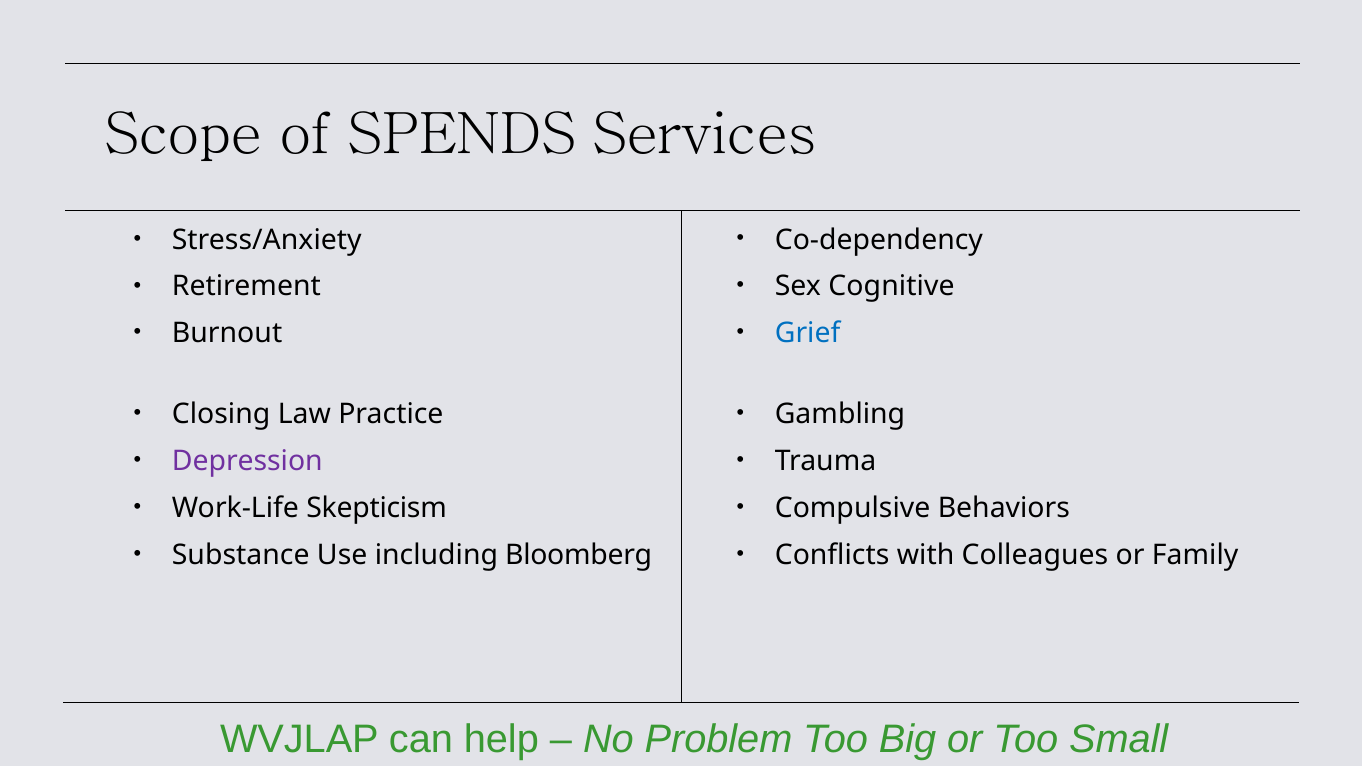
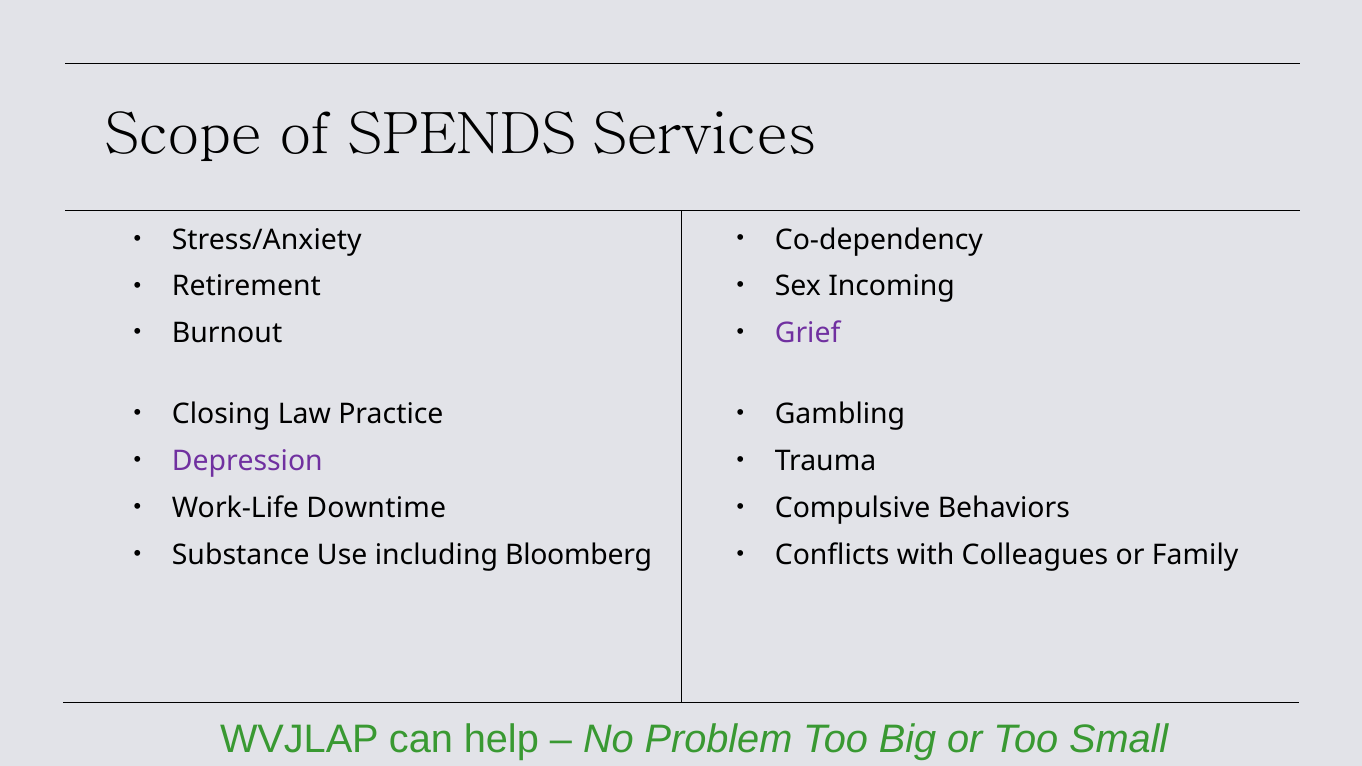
Cognitive: Cognitive -> Incoming
Grief colour: blue -> purple
Skepticism: Skepticism -> Downtime
